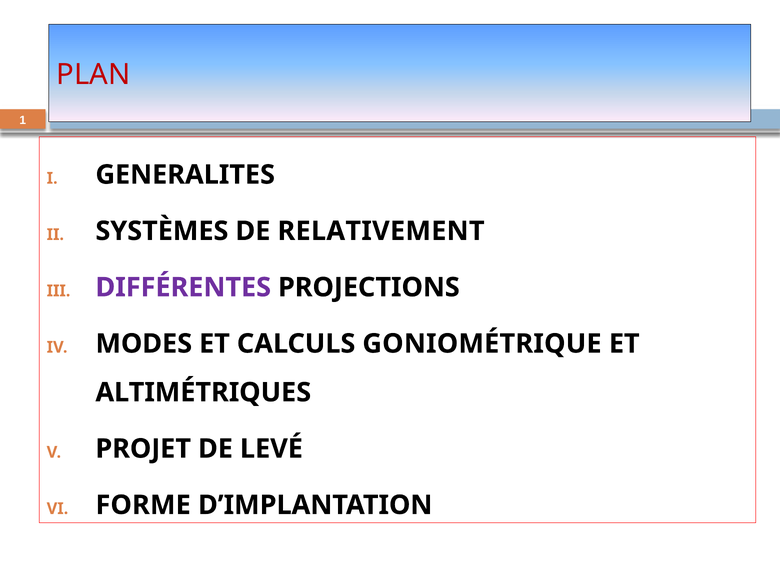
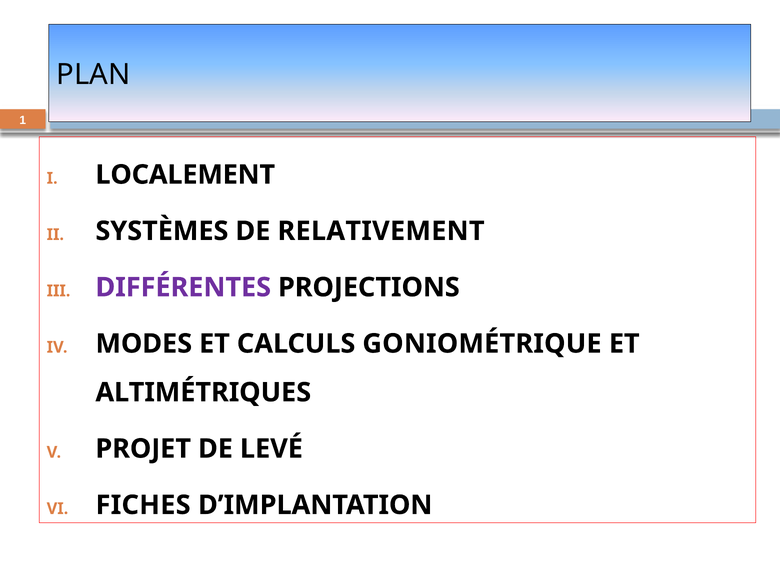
PLAN colour: red -> black
GENERALITES: GENERALITES -> LOCALEMENT
FORME: FORME -> FICHES
